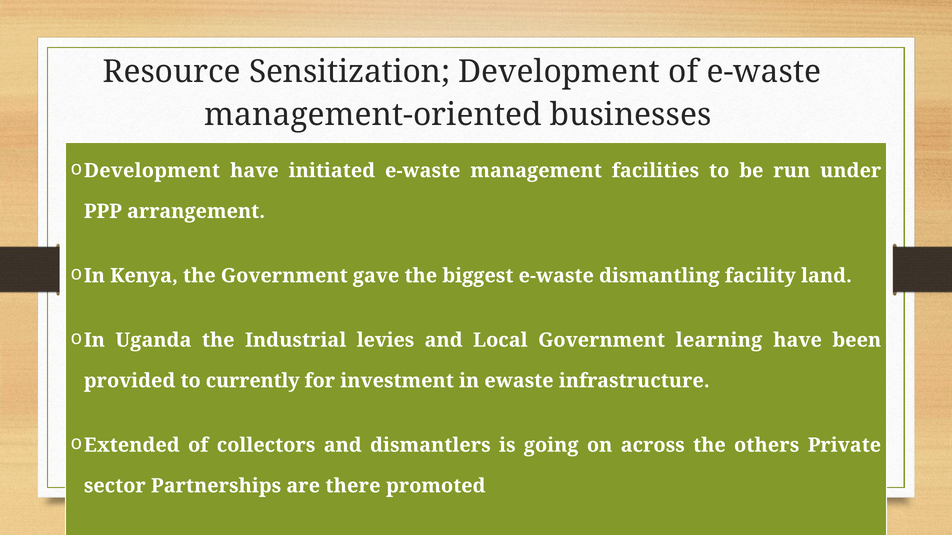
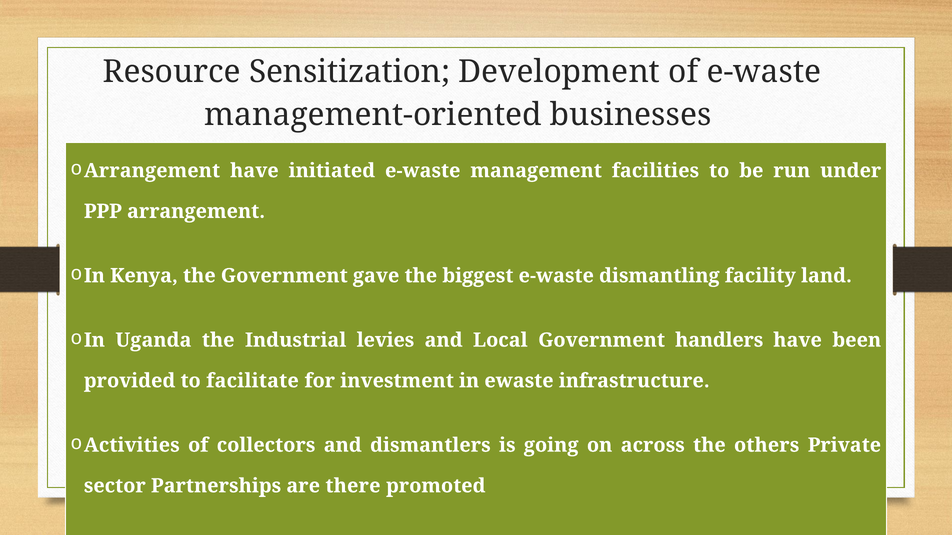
Development at (152, 171): Development -> Arrangement
learning: learning -> handlers
currently: currently -> facilitate
Extended: Extended -> Activities
